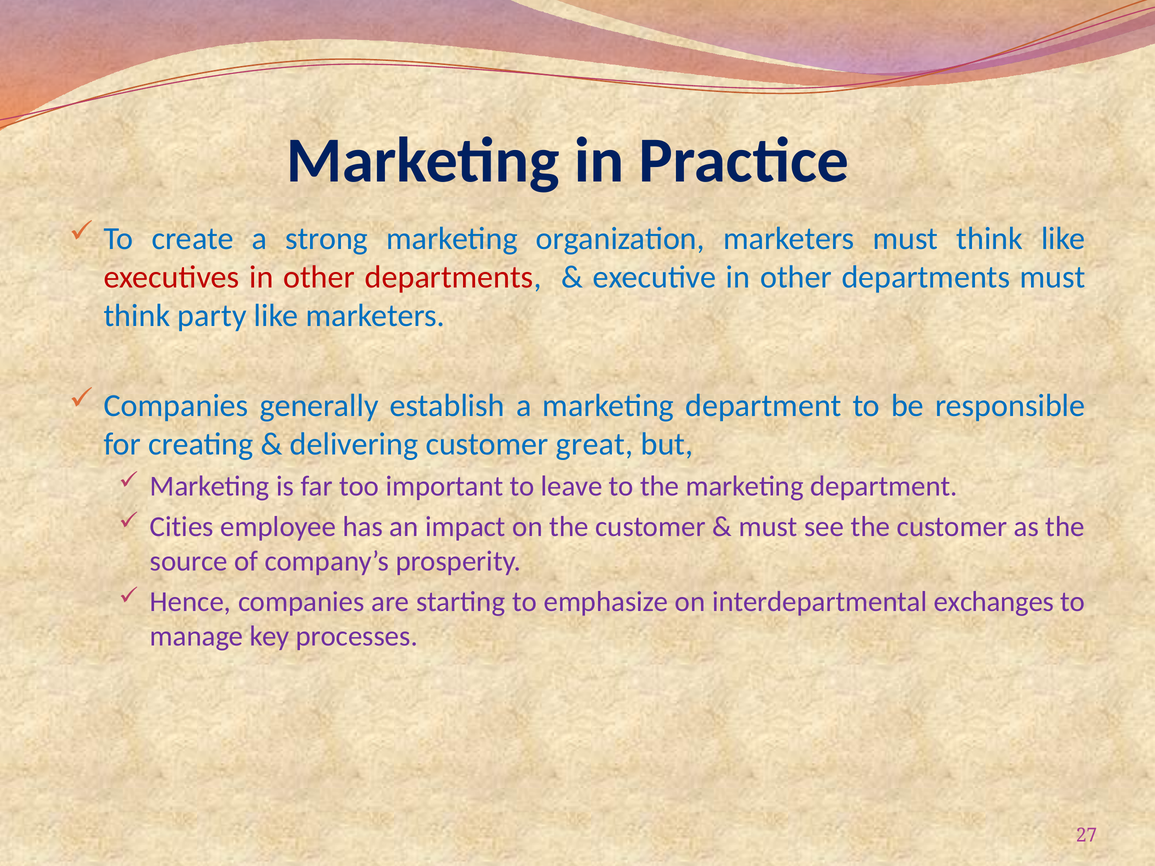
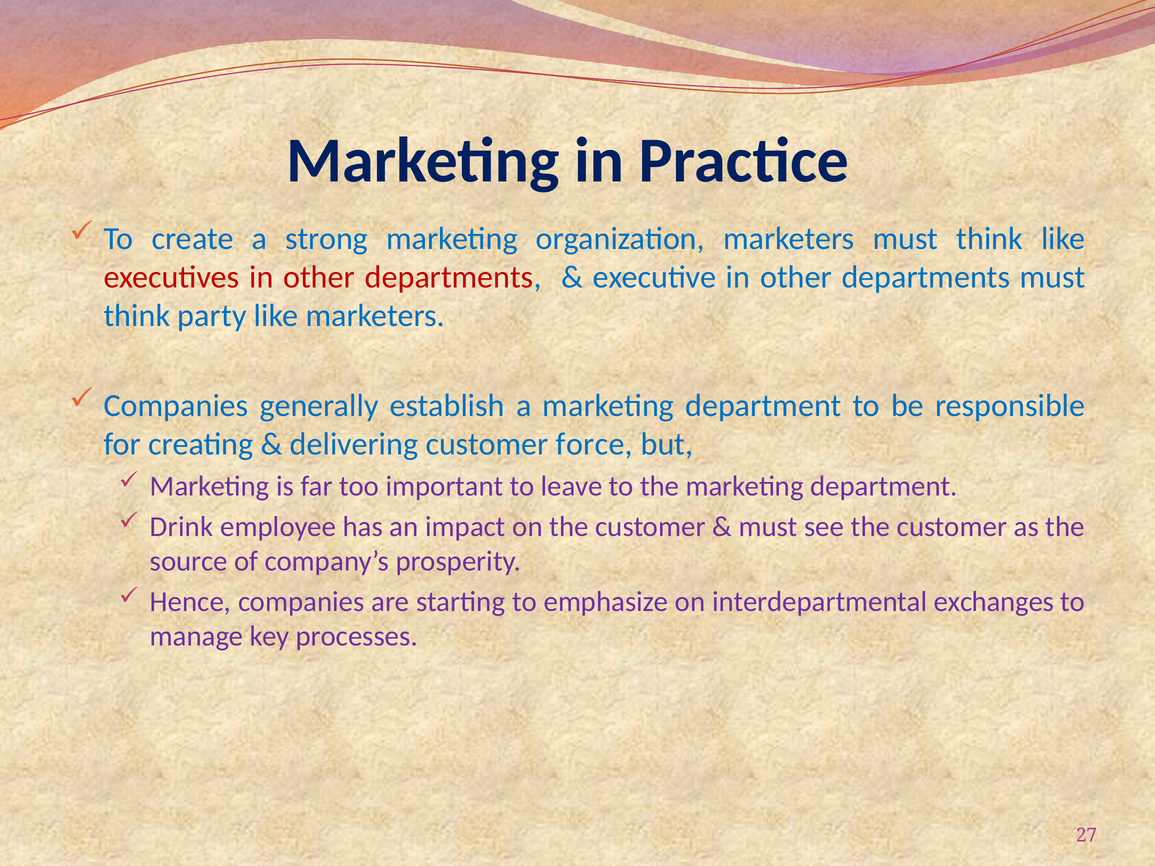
great: great -> force
Cities: Cities -> Drink
